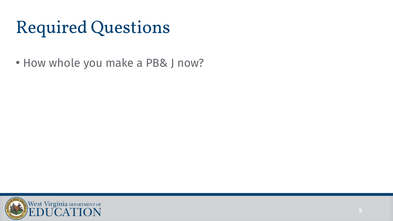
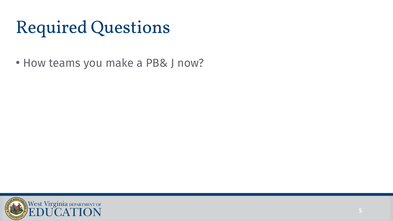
whole: whole -> teams
